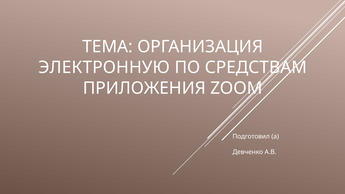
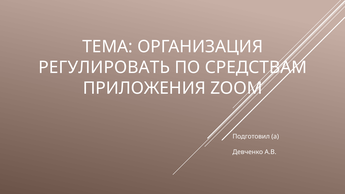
ЭЛЕКТРОННУЮ: ЭЛЕКТРОННУЮ -> РЕГУЛИРОВАТЬ
